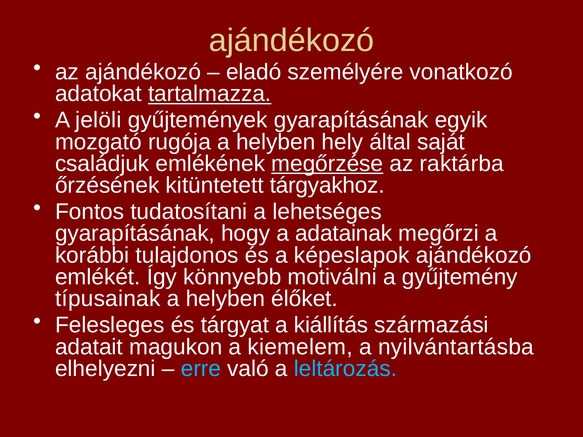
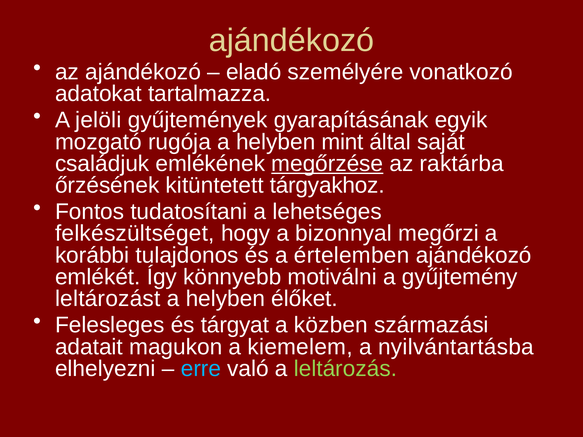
tartalmazza underline: present -> none
hely: hely -> mint
gyarapításának at (135, 234): gyarapításának -> felkészültséget
adatainak: adatainak -> bizonnyal
képeslapok: képeslapok -> értelemben
típusainak: típusainak -> leltározást
kiállítás: kiállítás -> közben
leltározás colour: light blue -> light green
